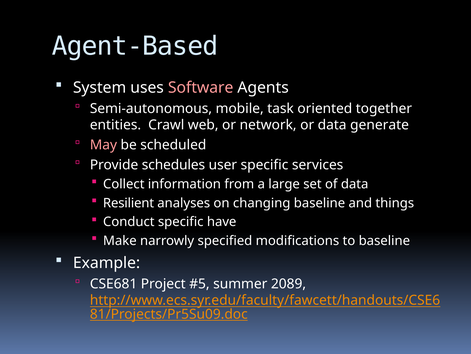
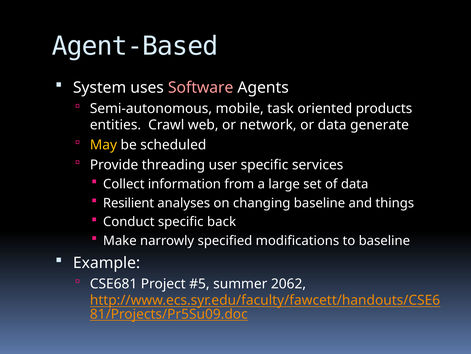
together: together -> products
May colour: pink -> yellow
schedules: schedules -> threading
have: have -> back
2089: 2089 -> 2062
